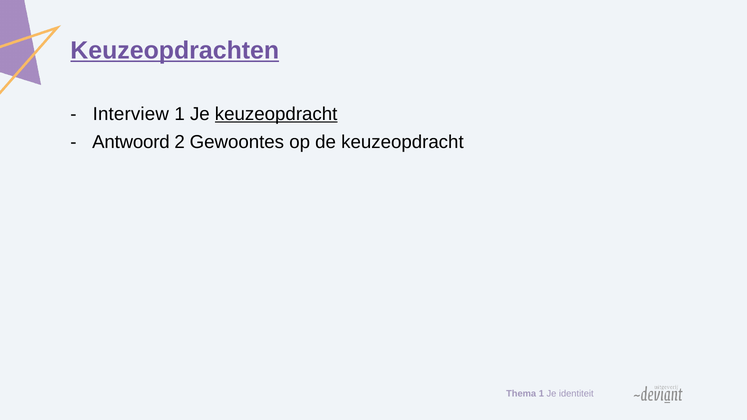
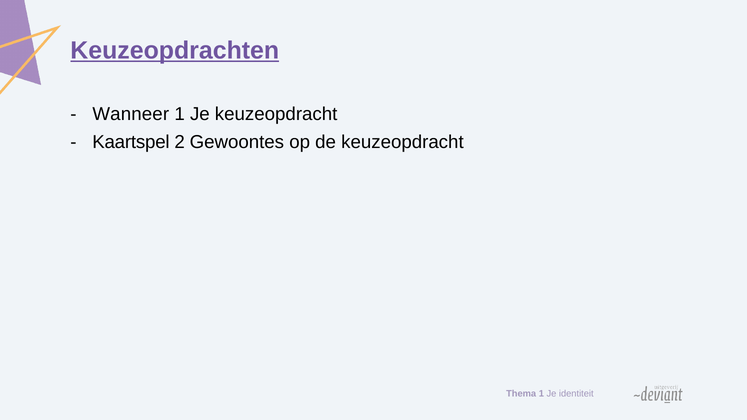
Interview: Interview -> Wanneer
keuzeopdracht at (276, 114) underline: present -> none
Antwoord: Antwoord -> Kaartspel
